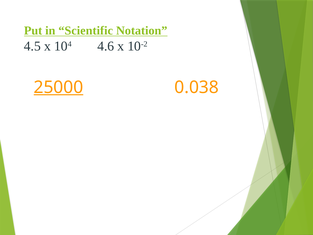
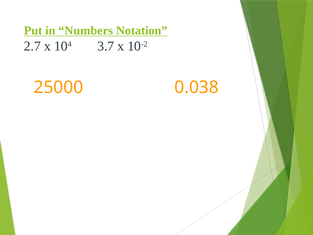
Scientific: Scientific -> Numbers
4.5: 4.5 -> 2.7
4.6: 4.6 -> 3.7
25000 underline: present -> none
